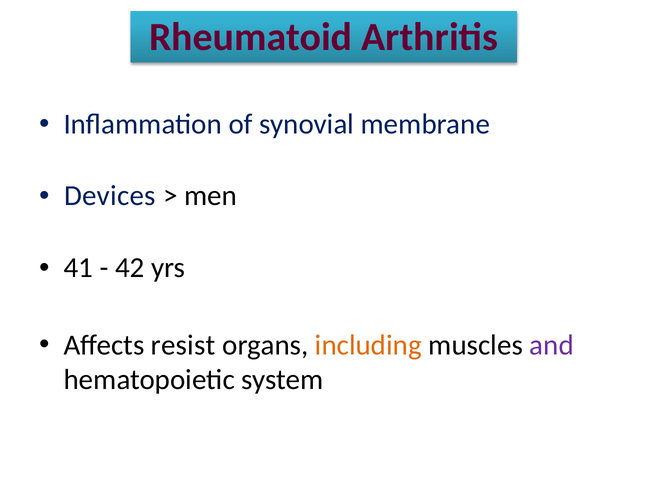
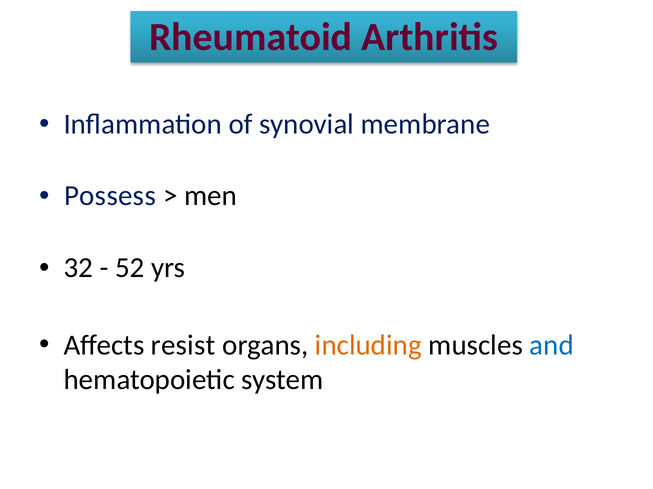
Devices: Devices -> Possess
41: 41 -> 32
42: 42 -> 52
and colour: purple -> blue
